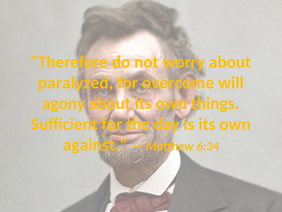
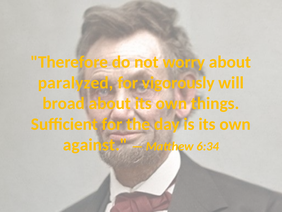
overcome: overcome -> vigorously
agony: agony -> broad
